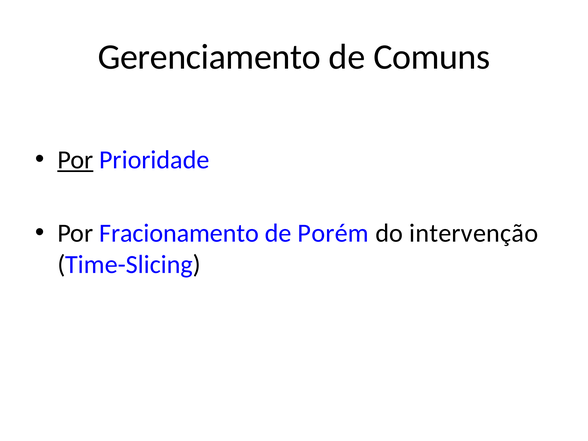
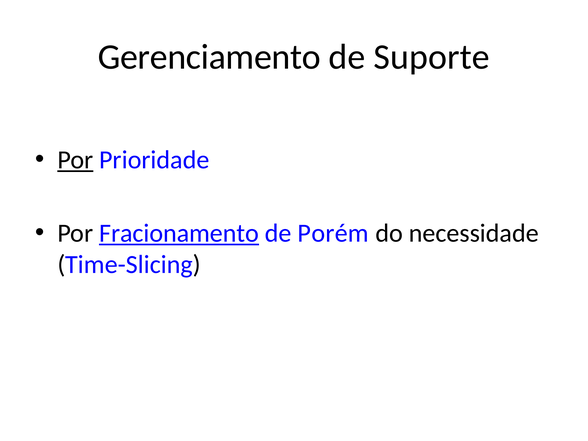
Comuns: Comuns -> Suporte
Fracionamento underline: none -> present
intervenção: intervenção -> necessidade
